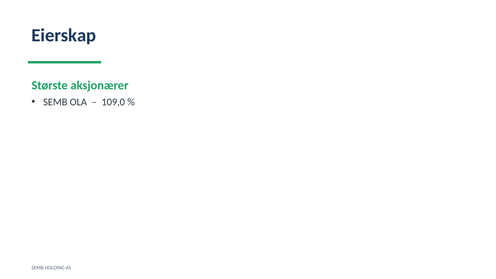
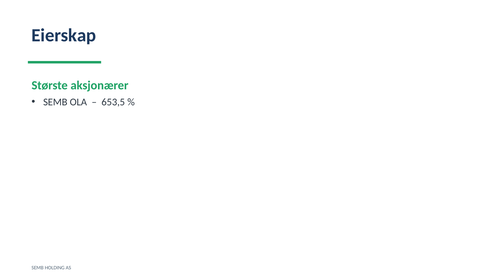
109,0: 109,0 -> 653,5
